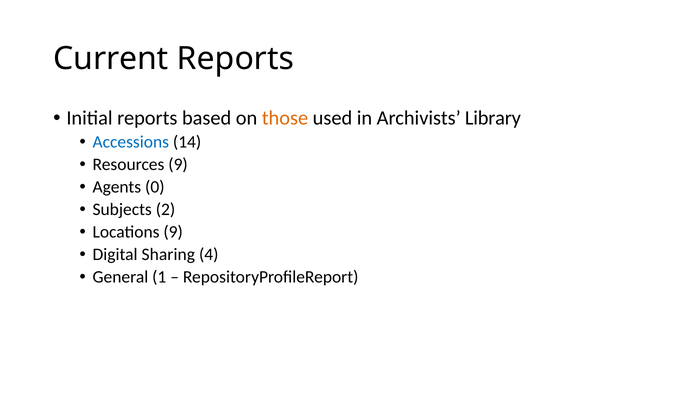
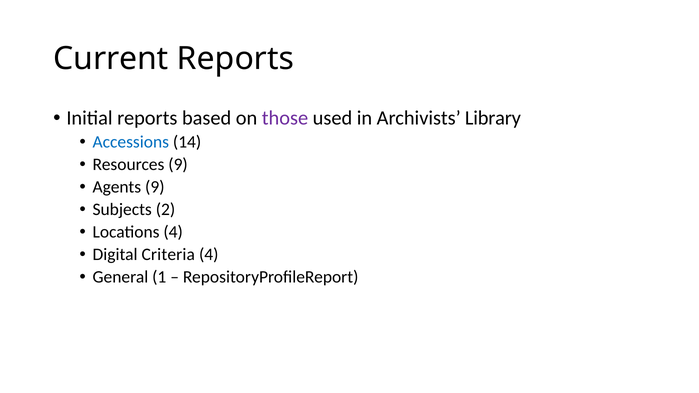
those colour: orange -> purple
Agents 0: 0 -> 9
Locations 9: 9 -> 4
Sharing: Sharing -> Criteria
